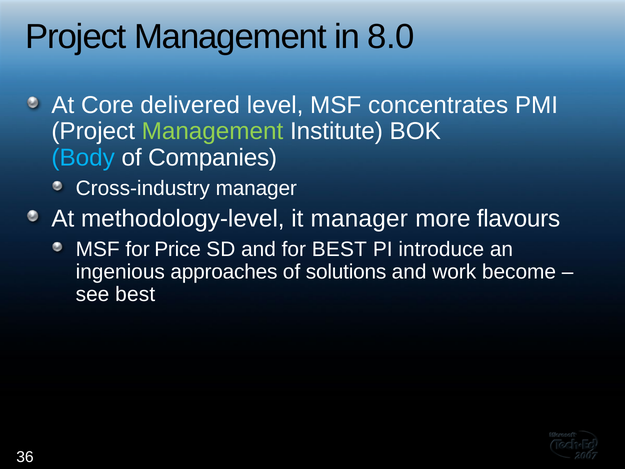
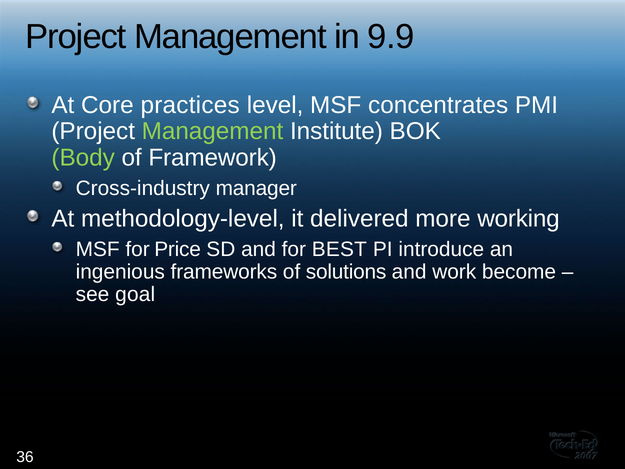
8.0: 8.0 -> 9.9
delivered: delivered -> practices
Body colour: light blue -> light green
Companies: Companies -> Framework
it manager: manager -> delivered
flavours: flavours -> working
approaches: approaches -> frameworks
see best: best -> goal
